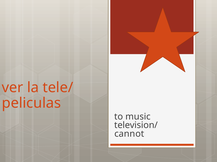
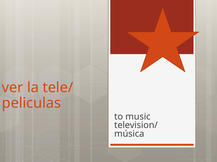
cannot: cannot -> música
